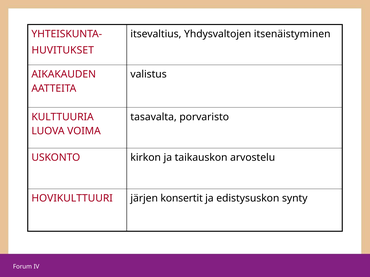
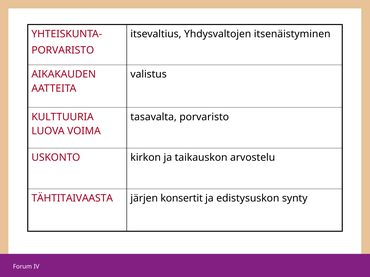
HUVITUKSET at (63, 50): HUVITUKSET -> PORVARISTO
HOVIKULTTUURI: HOVIKULTTUURI -> TÄHTITAIVAASTA
